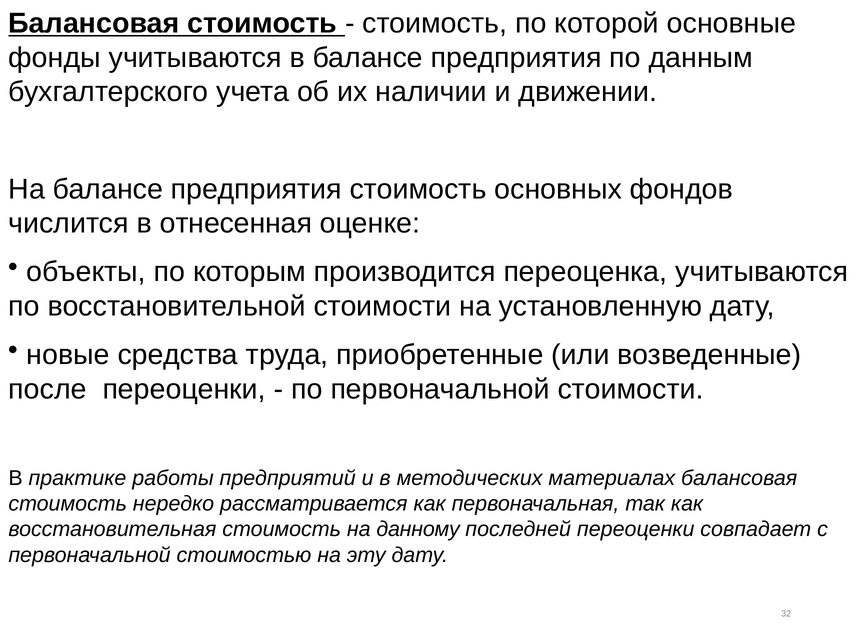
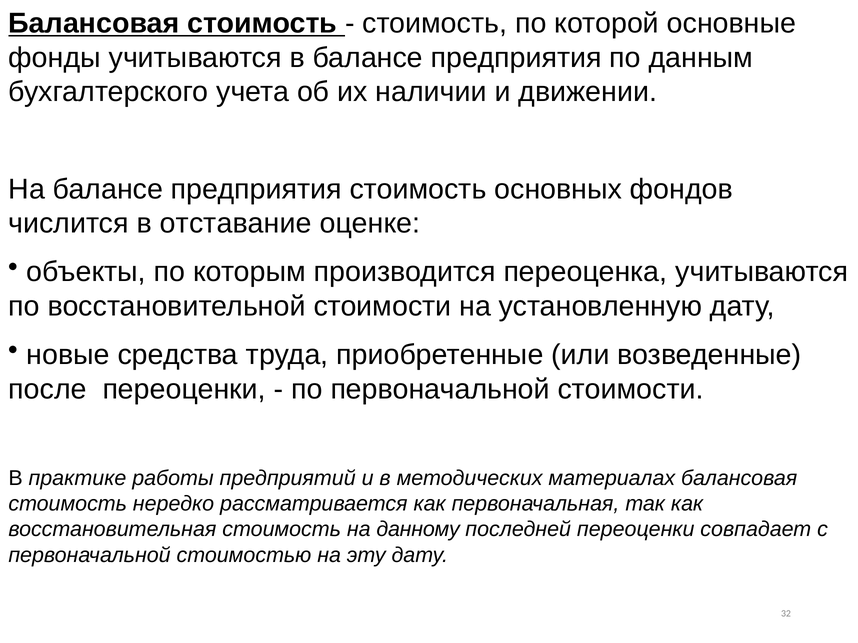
отнесенная: отнесенная -> отставание
